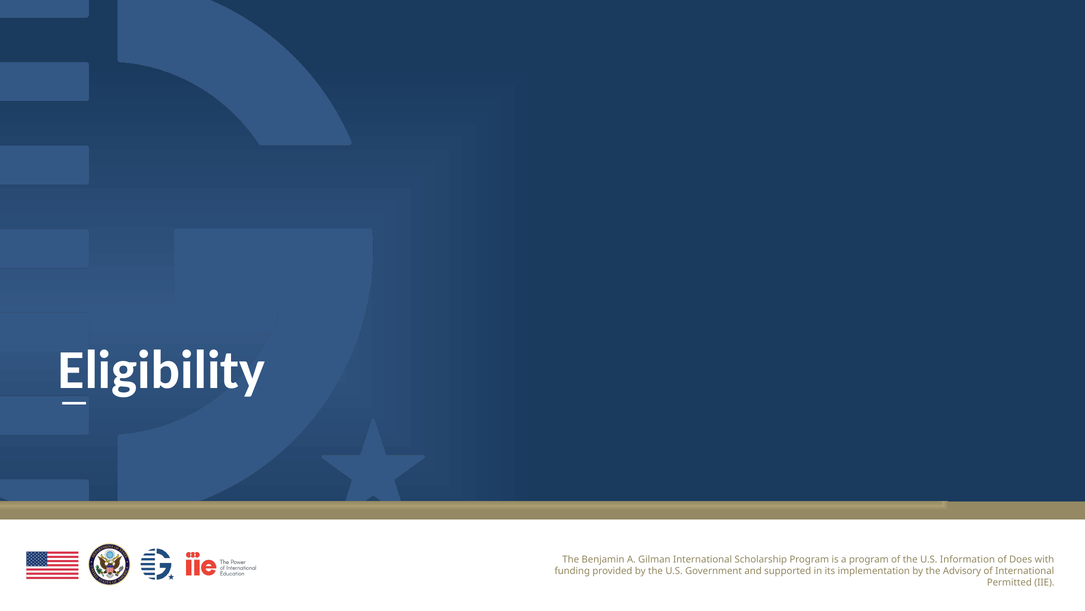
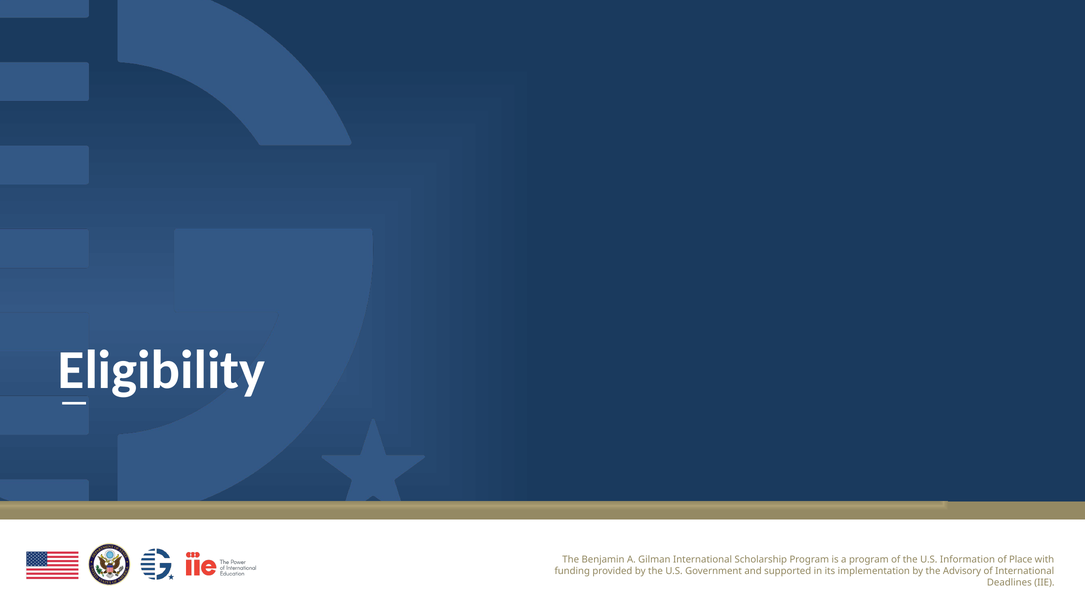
Does: Does -> Place
Permitted: Permitted -> Deadlines
